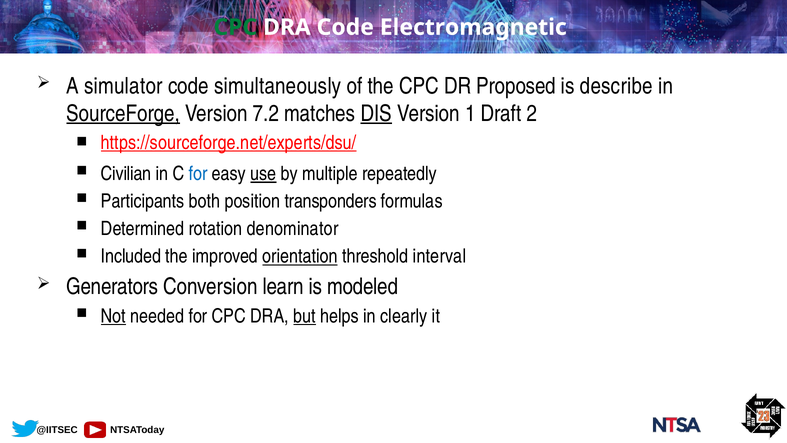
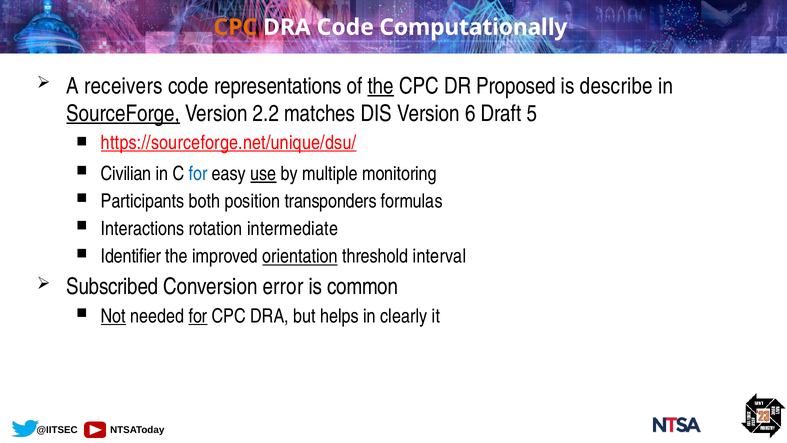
CPC at (235, 27) colour: green -> orange
Electromagnetic: Electromagnetic -> Computationally
simulator: simulator -> receivers
simultaneously: simultaneously -> representations
the at (381, 86) underline: none -> present
7.2: 7.2 -> 2.2
DIS underline: present -> none
1: 1 -> 6
2: 2 -> 5
https://sourceforge.net/experts/dsu/: https://sourceforge.net/experts/dsu/ -> https://sourceforge.net/unique/dsu/
repeatedly: repeatedly -> monitoring
Determined: Determined -> Interactions
denominator: denominator -> intermediate
Included: Included -> Identifier
Generators: Generators -> Subscribed
learn: learn -> error
modeled: modeled -> common
for at (198, 316) underline: none -> present
but underline: present -> none
